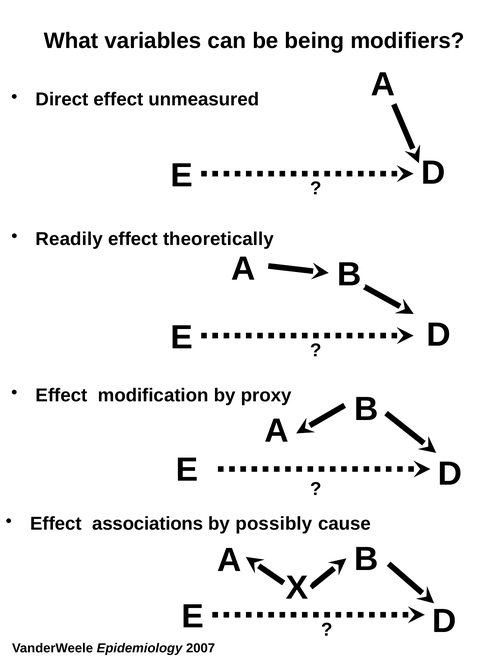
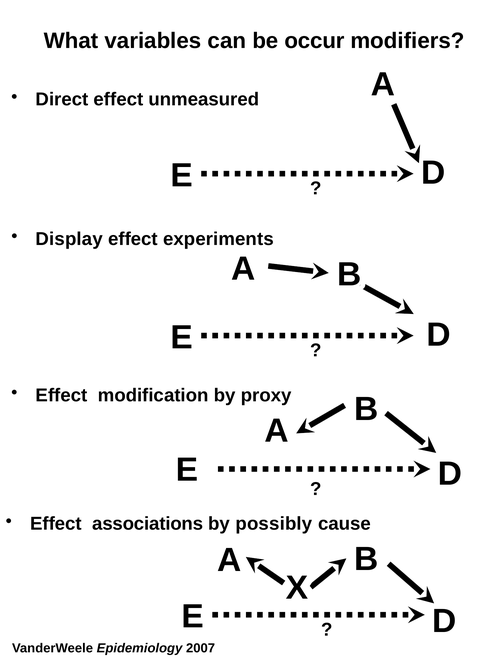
being: being -> occur
Readily: Readily -> Display
theoretically: theoretically -> experiments
